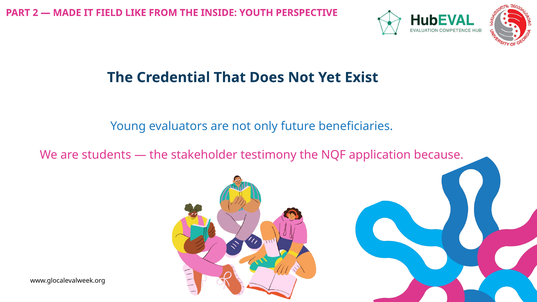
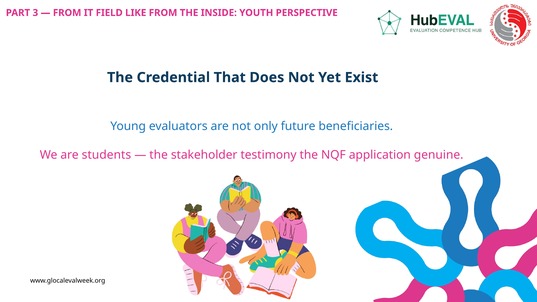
2: 2 -> 3
MADE at (67, 13): MADE -> FROM
because: because -> genuine
